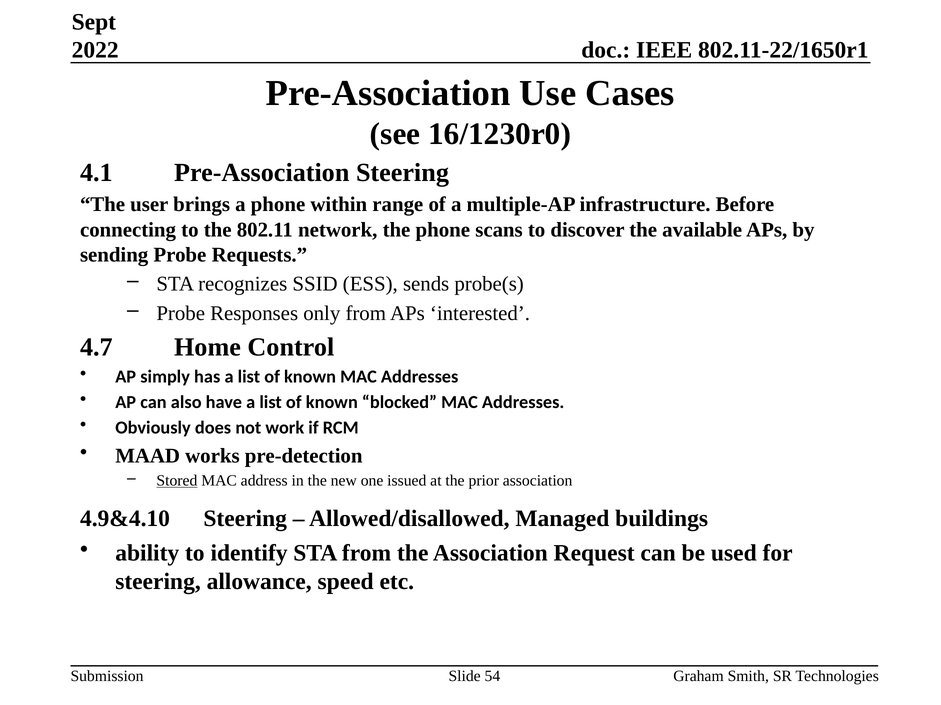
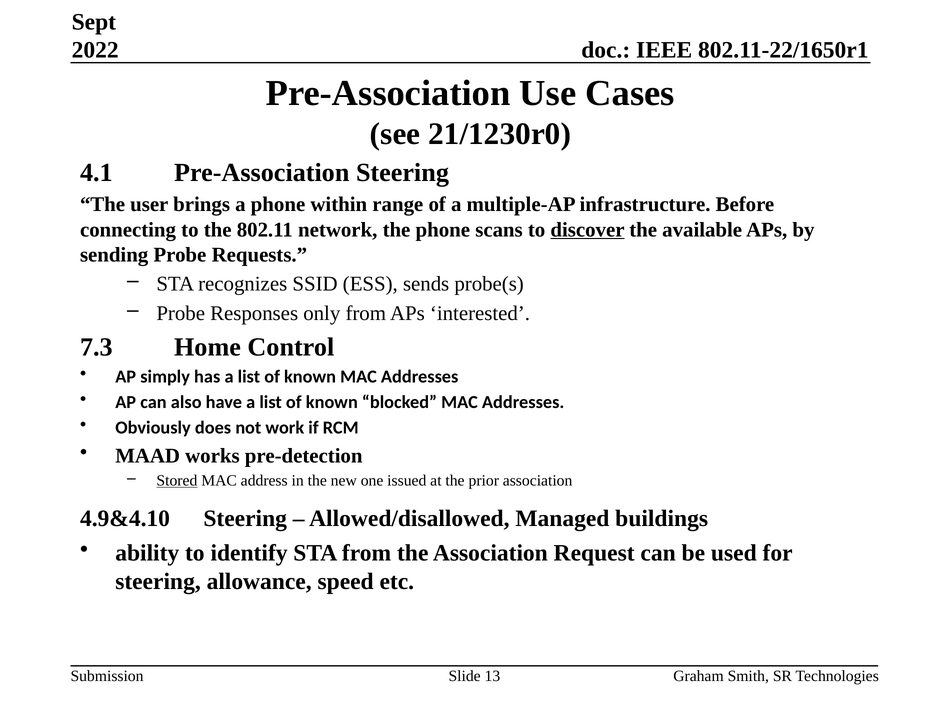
16/1230r0: 16/1230r0 -> 21/1230r0
discover underline: none -> present
4.7: 4.7 -> 7.3
54: 54 -> 13
